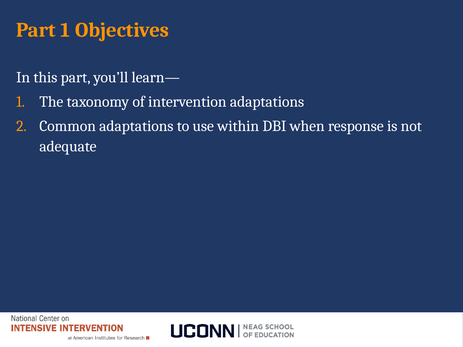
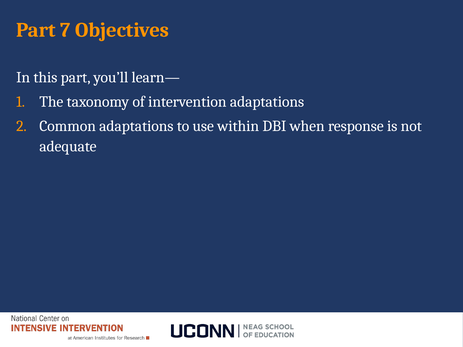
Part 1: 1 -> 7
